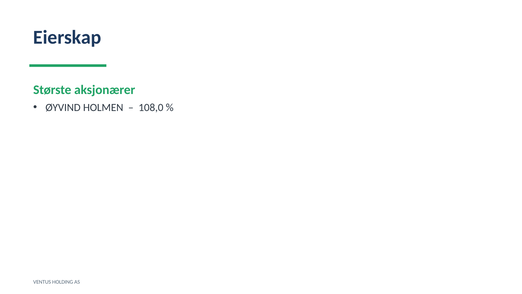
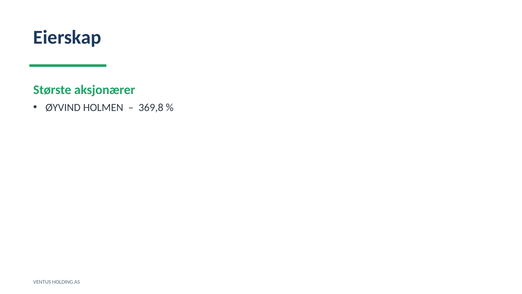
108,0: 108,0 -> 369,8
